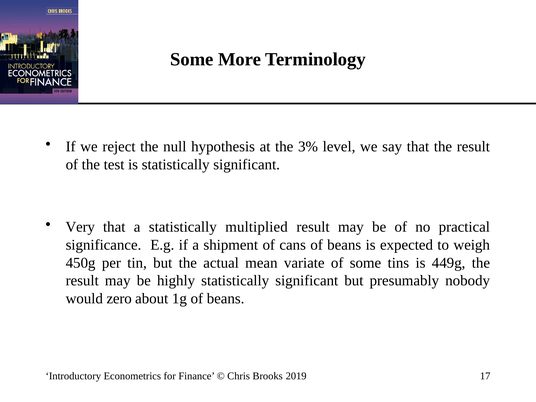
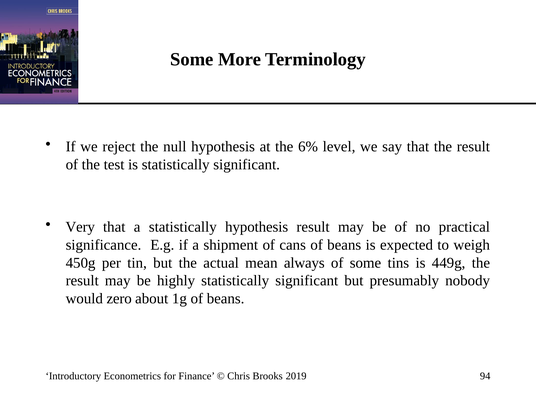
3%: 3% -> 6%
statistically multiplied: multiplied -> hypothesis
variate: variate -> always
17: 17 -> 94
